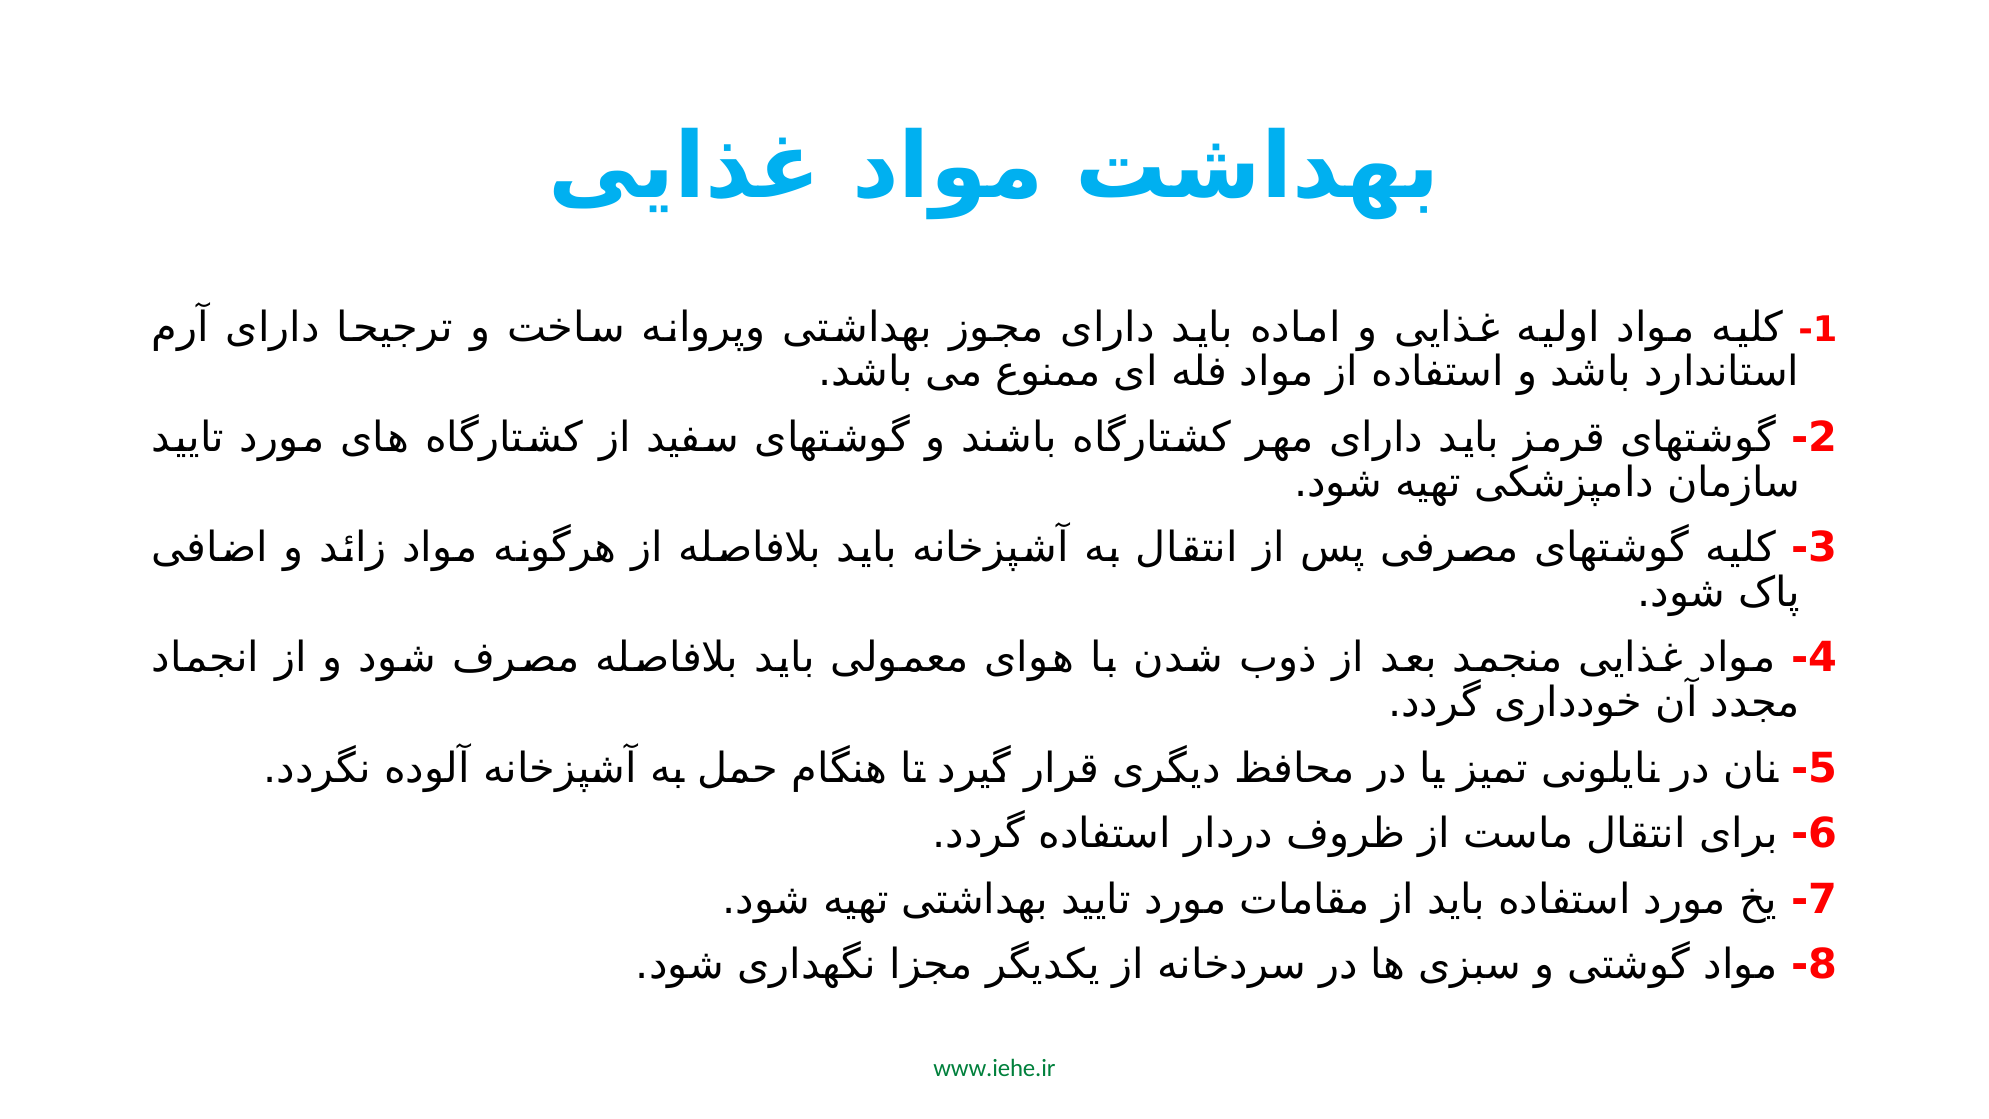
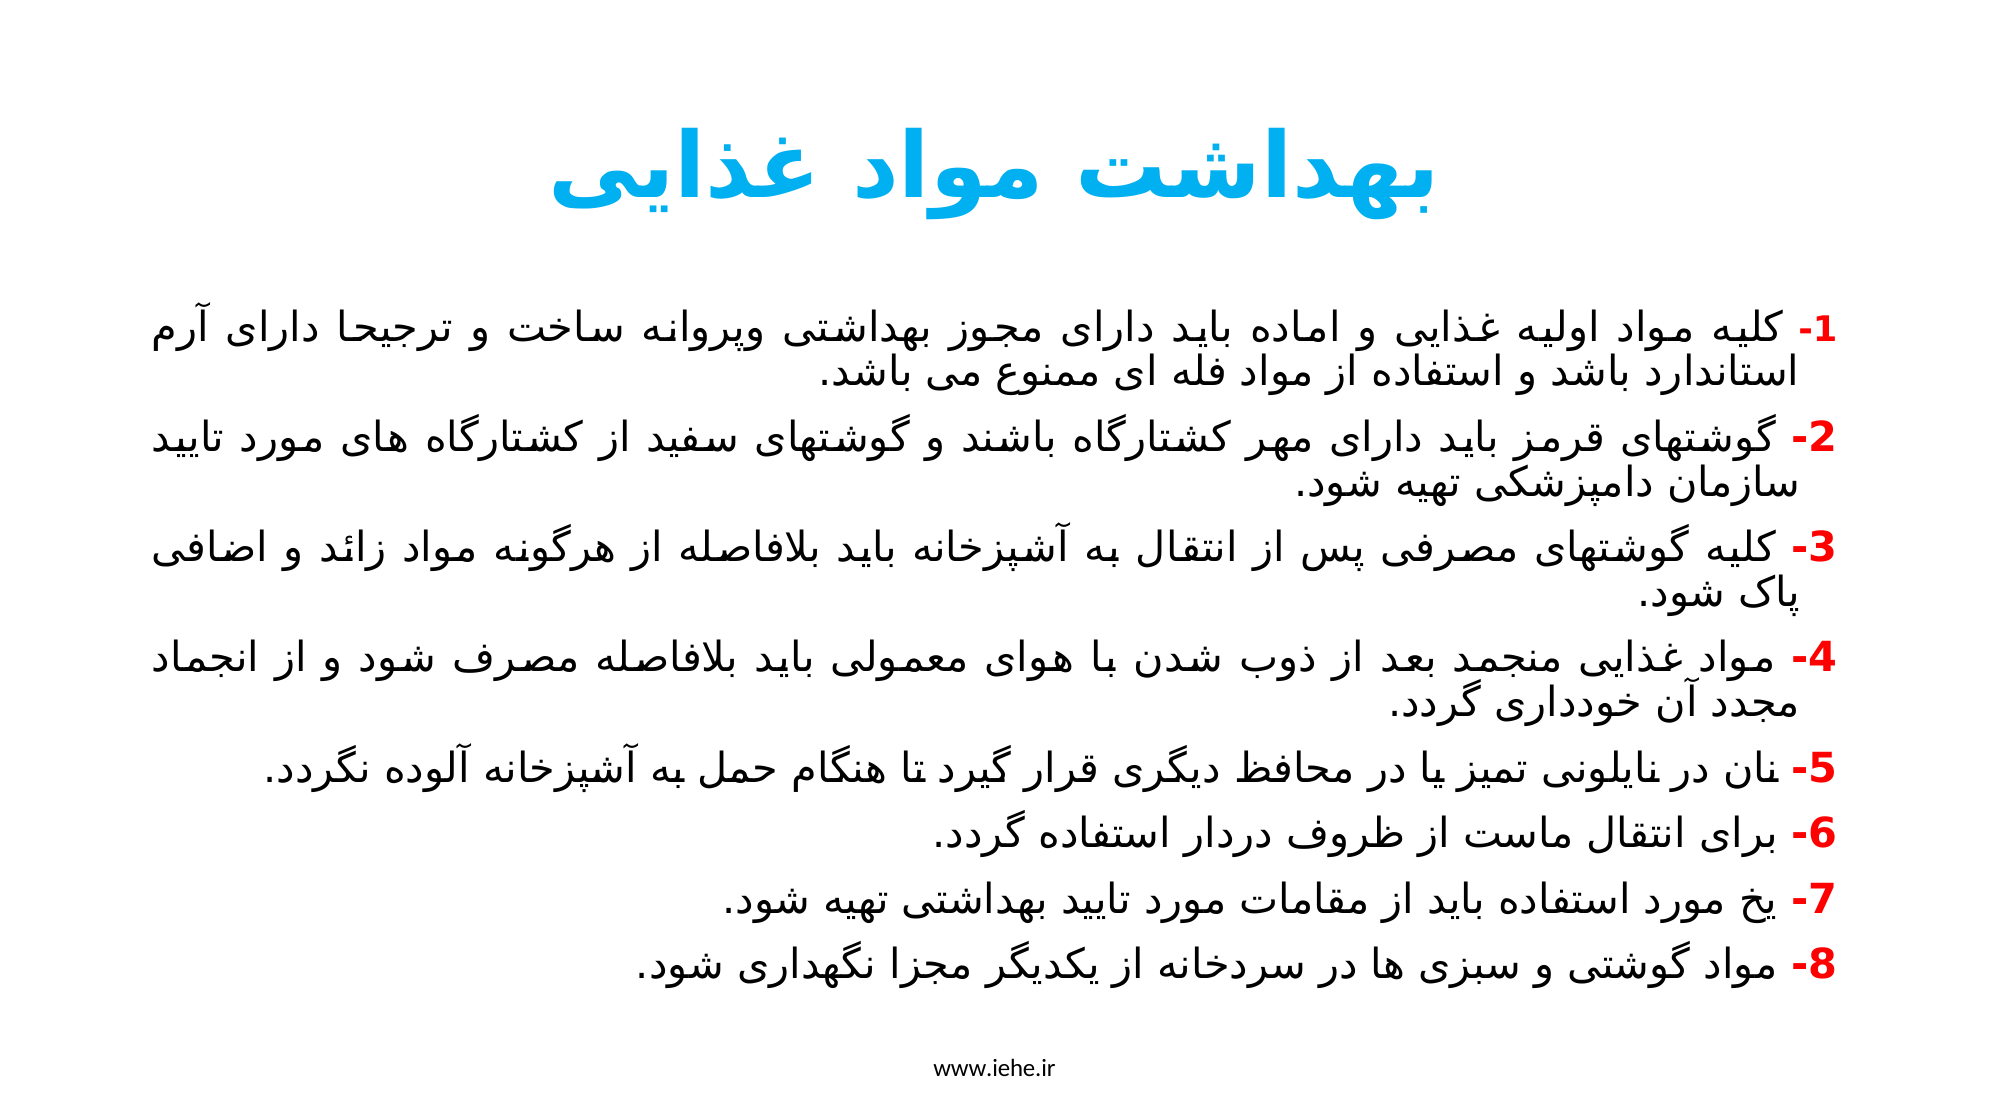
www.iehe.ir colour: green -> black
